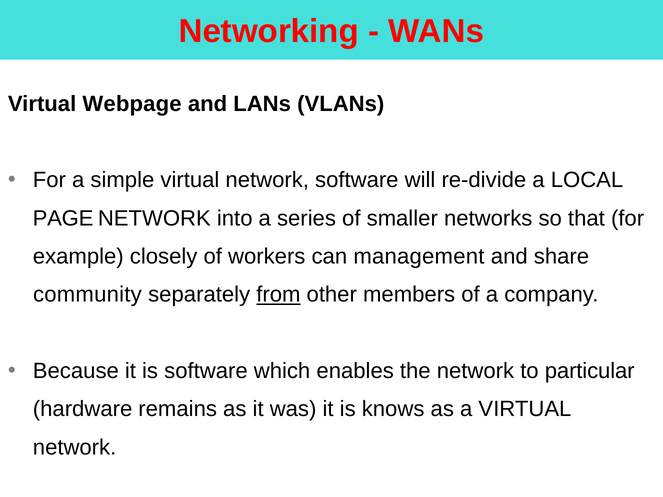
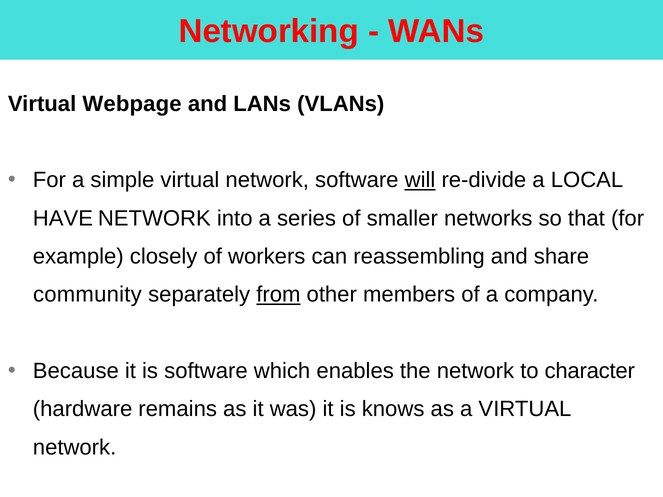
will underline: none -> present
PAGE: PAGE -> HAVE
management: management -> reassembling
particular: particular -> character
